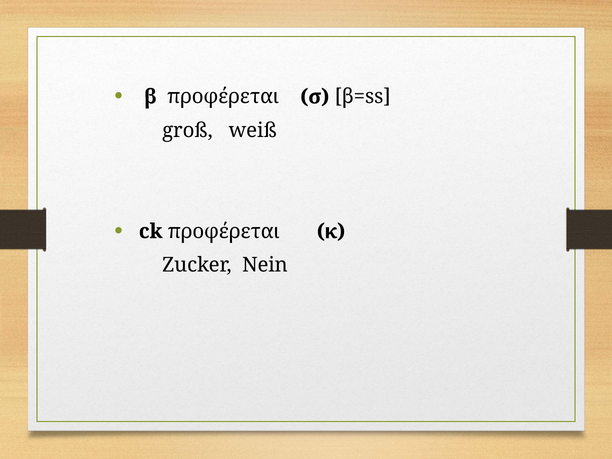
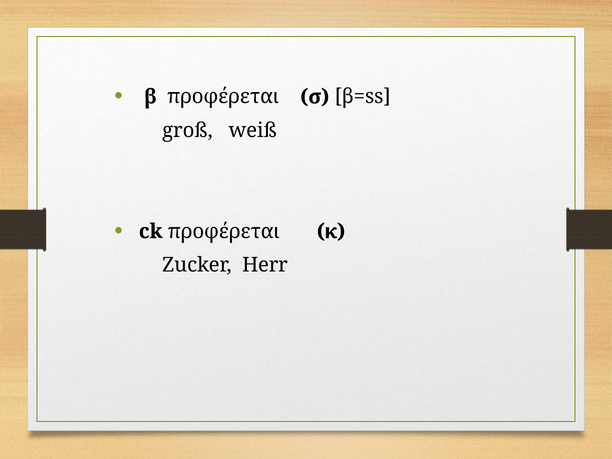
Nein: Nein -> Herr
